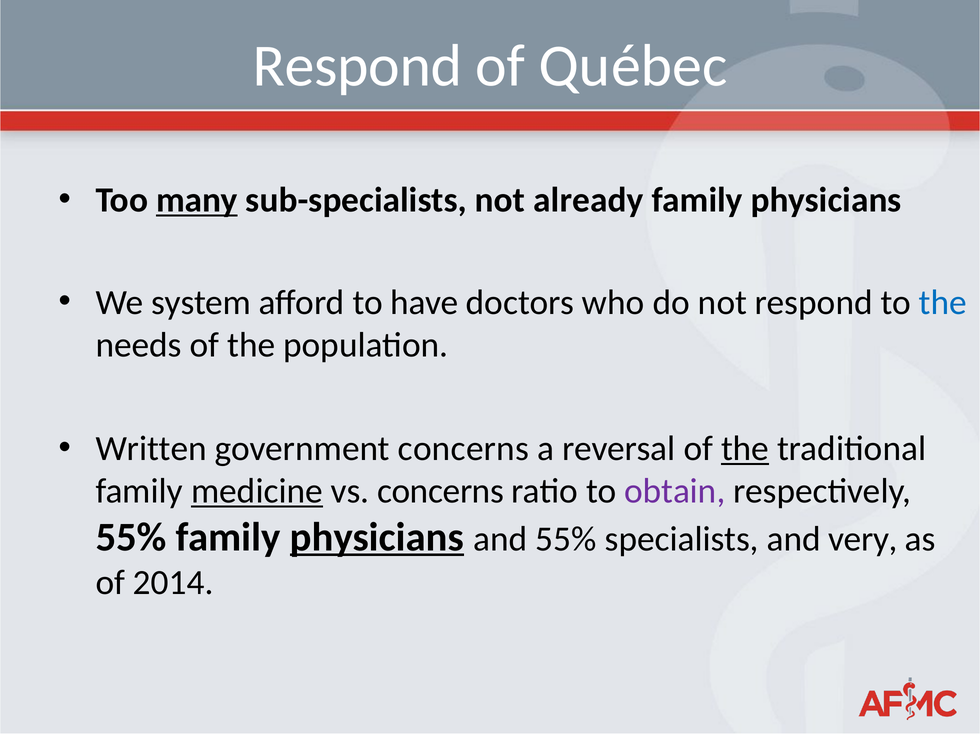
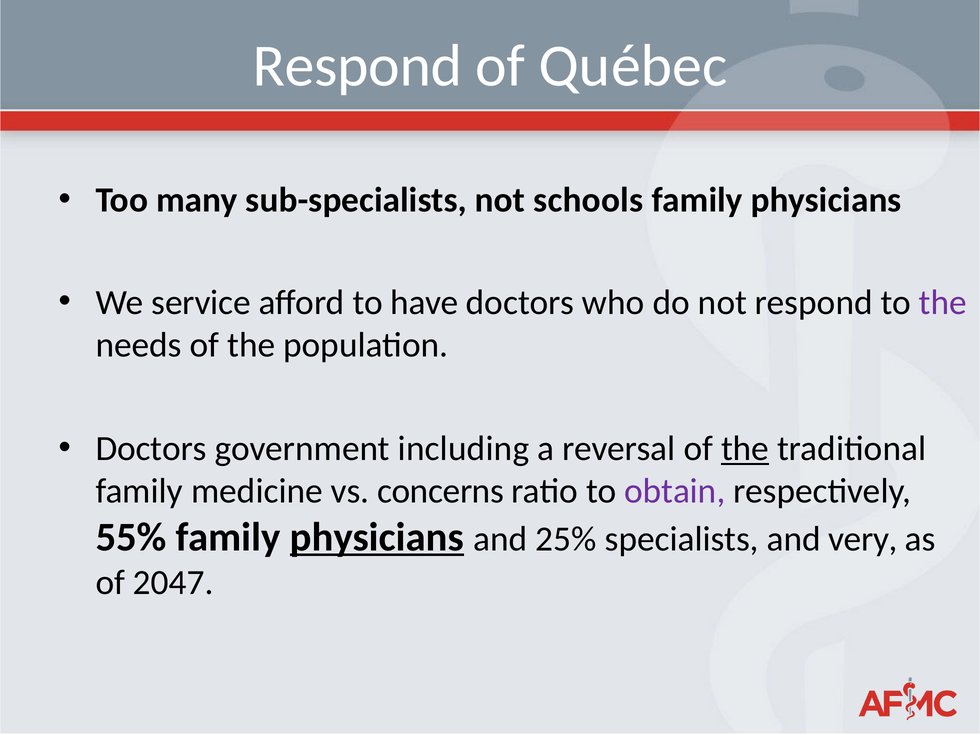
many underline: present -> none
already: already -> schools
system: system -> service
the at (943, 302) colour: blue -> purple
Written at (151, 449): Written -> Doctors
government concerns: concerns -> including
medicine underline: present -> none
and 55%: 55% -> 25%
2014: 2014 -> 2047
